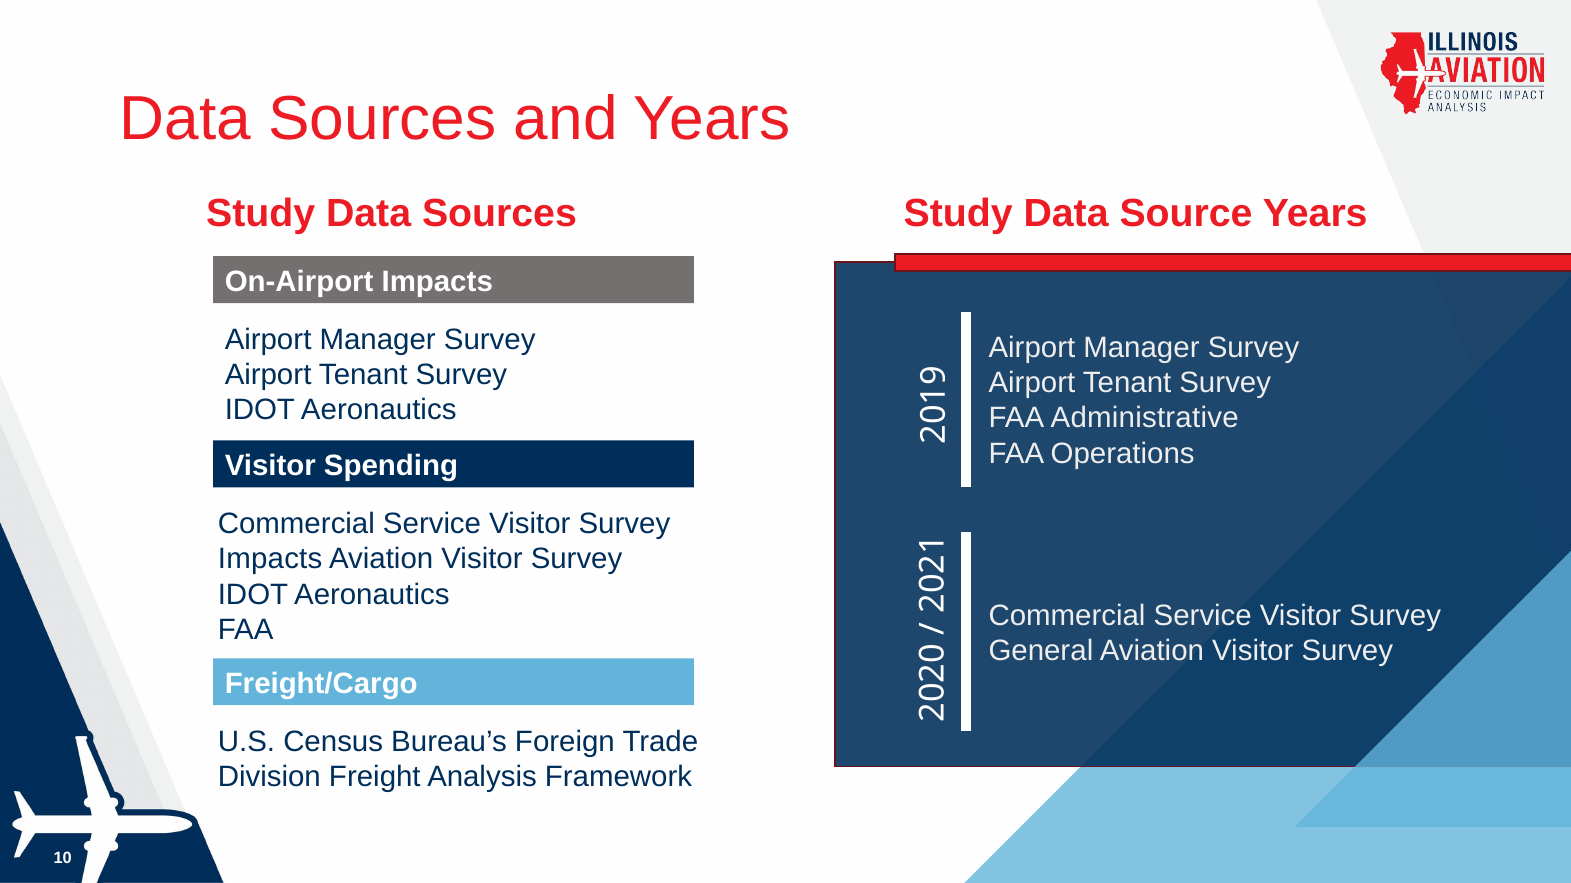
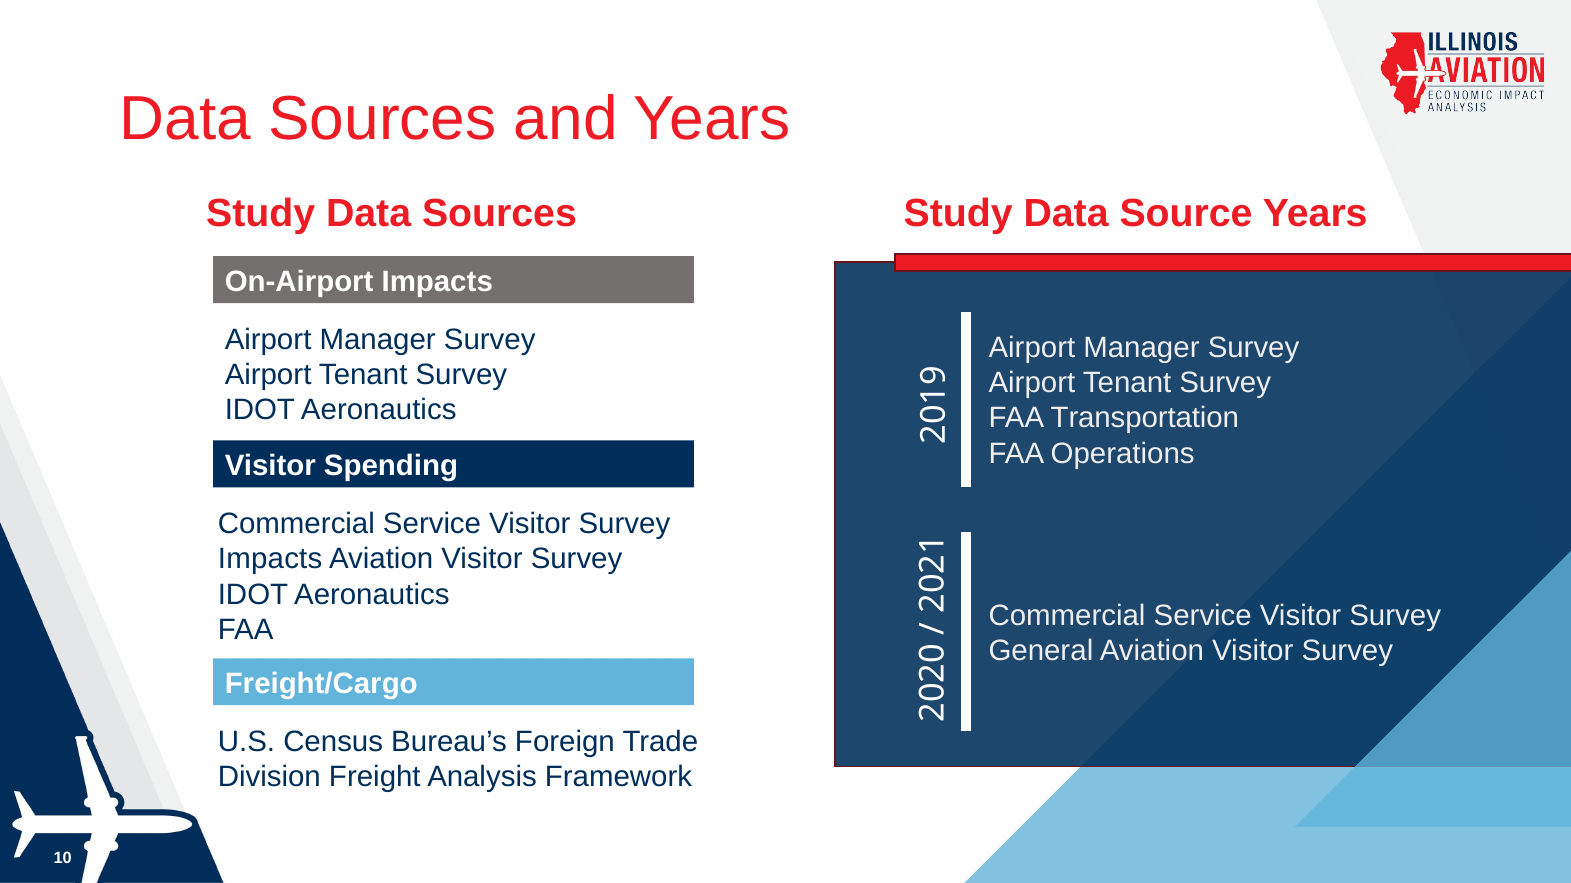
Administrative: Administrative -> Transportation
